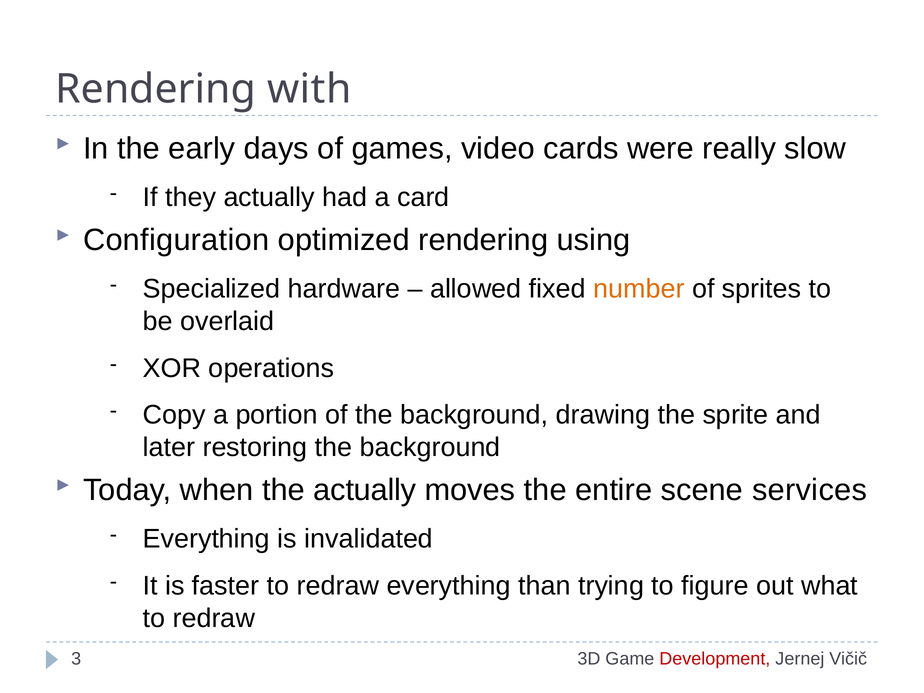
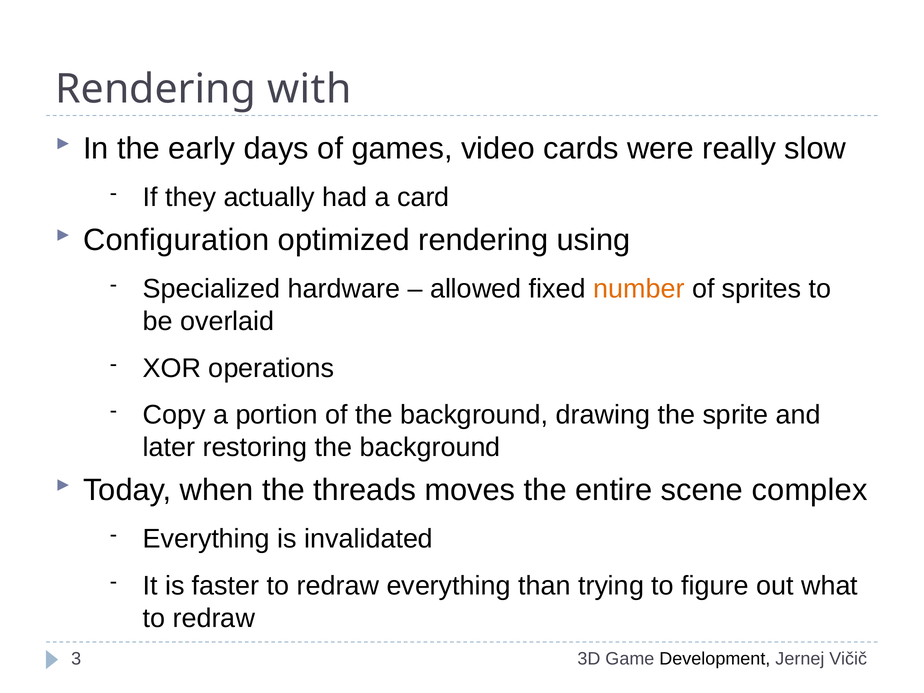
the actually: actually -> threads
services: services -> complex
Development colour: red -> black
